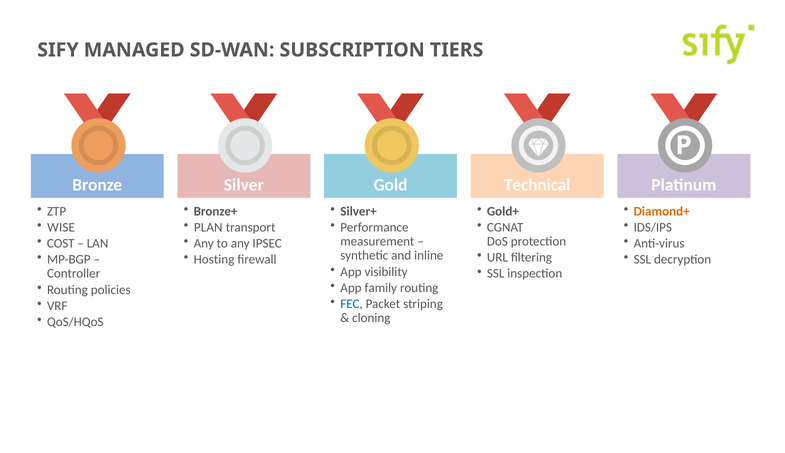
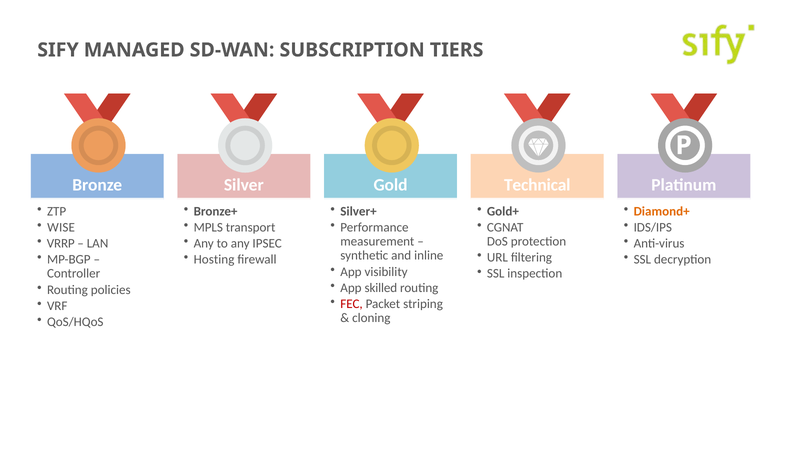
PLAN: PLAN -> MPLS
COST: COST -> VRRP
family: family -> skilled
FEC colour: blue -> red
